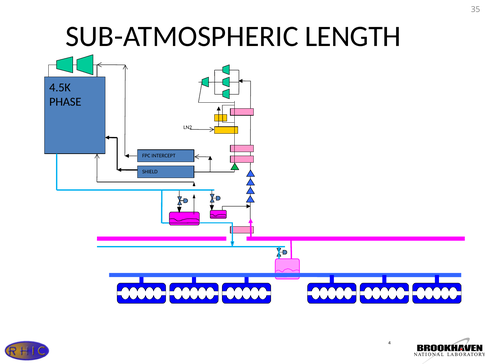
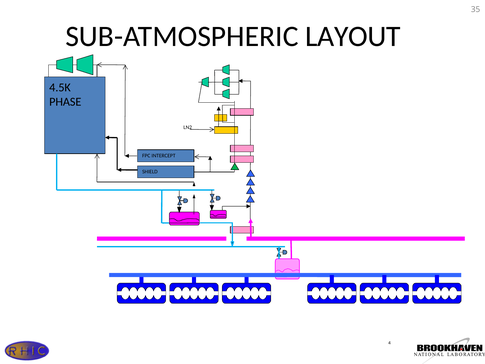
LENGTH: LENGTH -> LAYOUT
